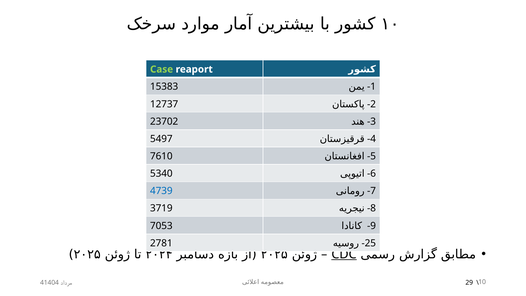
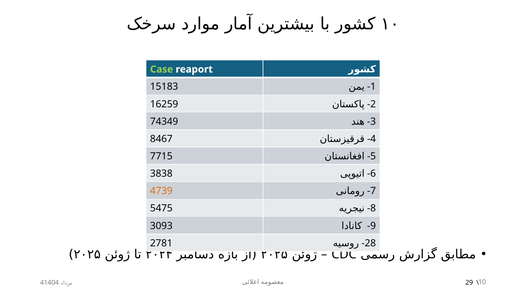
15383: 15383 -> 15183
12737: 12737 -> 16259
23702: 23702 -> 74349
5497: 5497 -> 8467
7610: 7610 -> 7715
5340: 5340 -> 3838
4739 colour: blue -> orange
3719: 3719 -> 5475
7053: 7053 -> 3093
25: 25 -> 28
CDC underline: present -> none
